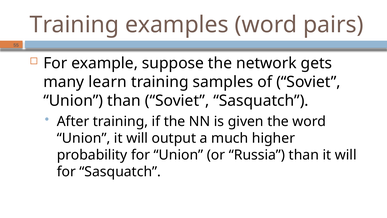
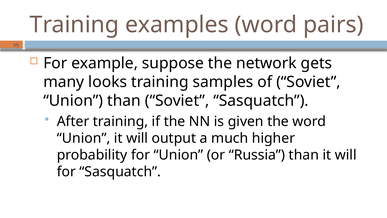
learn: learn -> looks
